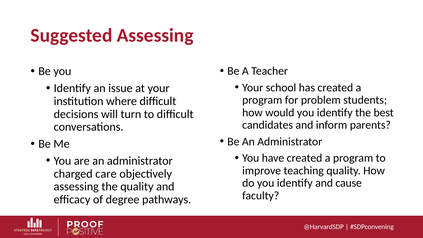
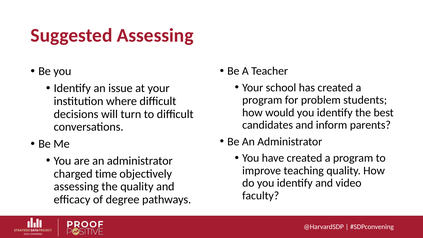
care: care -> time
cause: cause -> video
